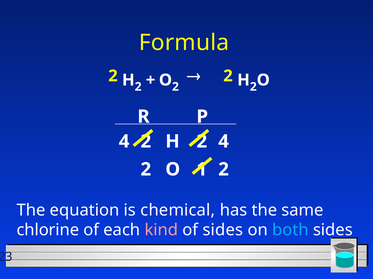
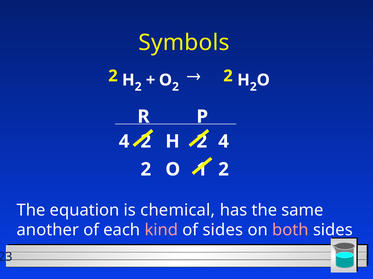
Formula: Formula -> Symbols
chlorine: chlorine -> another
both colour: light blue -> pink
